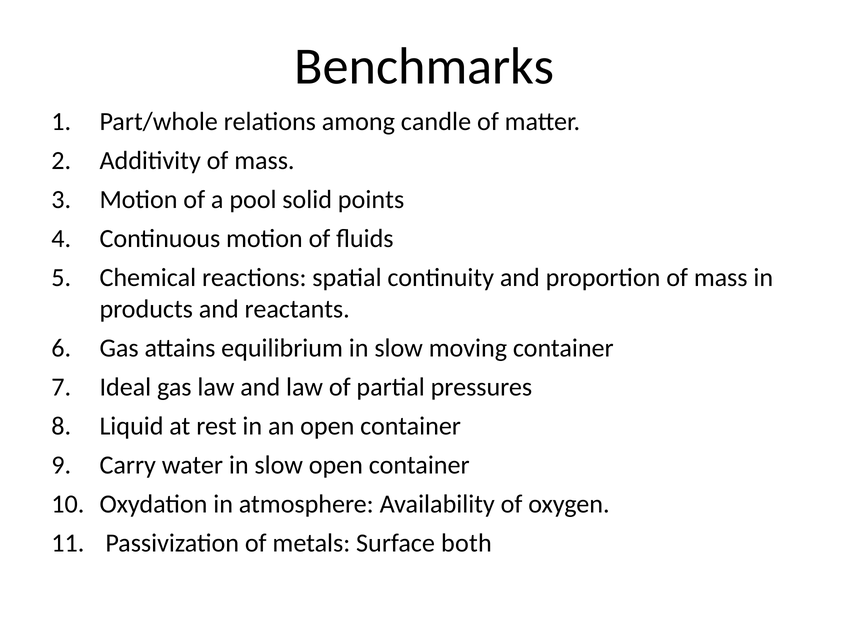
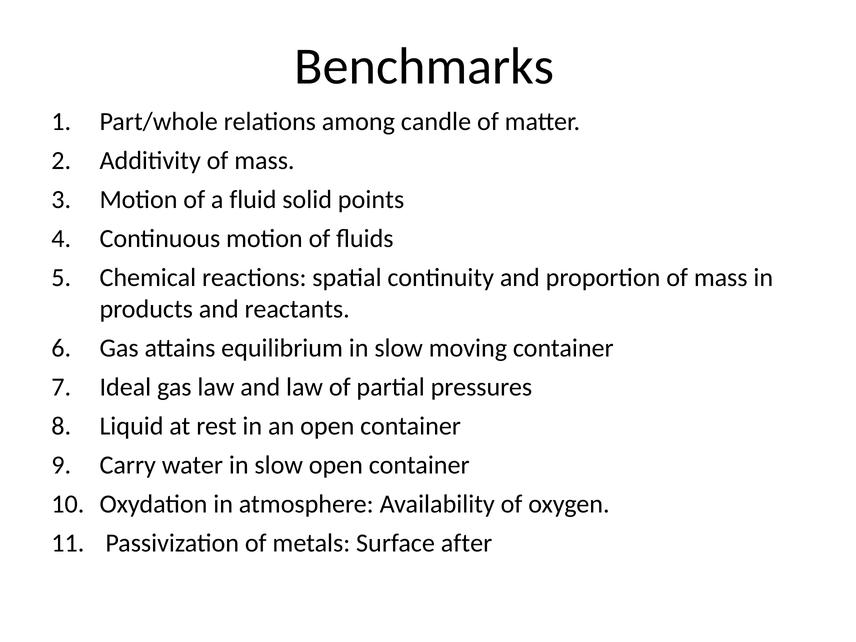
pool: pool -> fluid
both: both -> after
